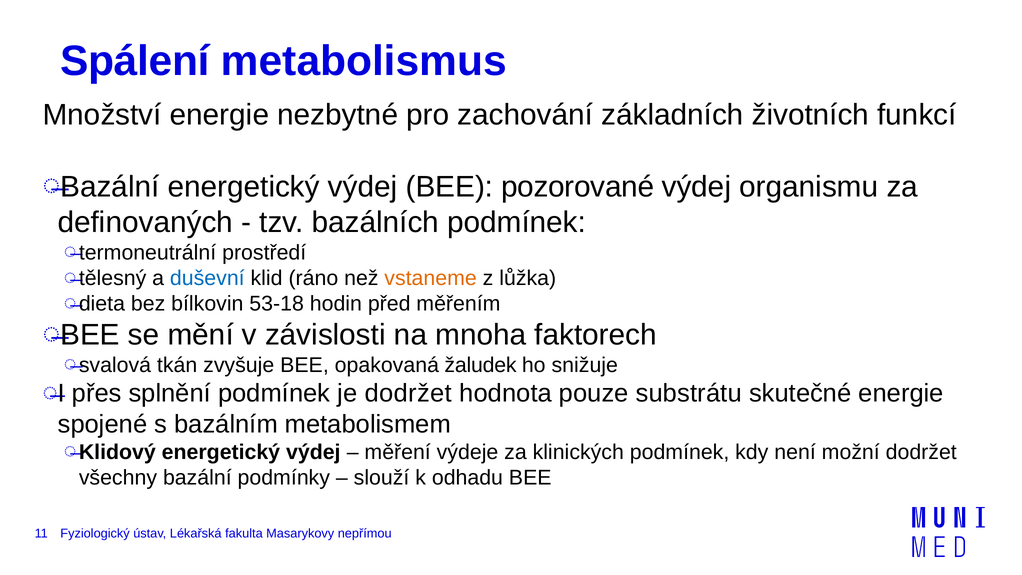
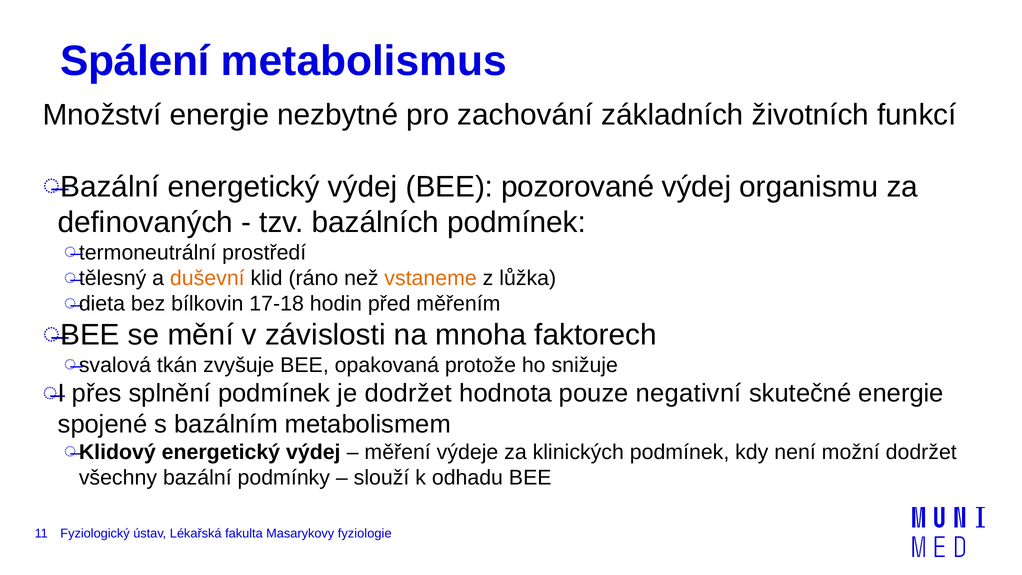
duševní colour: blue -> orange
53-18: 53-18 -> 17-18
žaludek: žaludek -> protože
substrátu: substrátu -> negativní
nepřímou: nepřímou -> fyziologie
